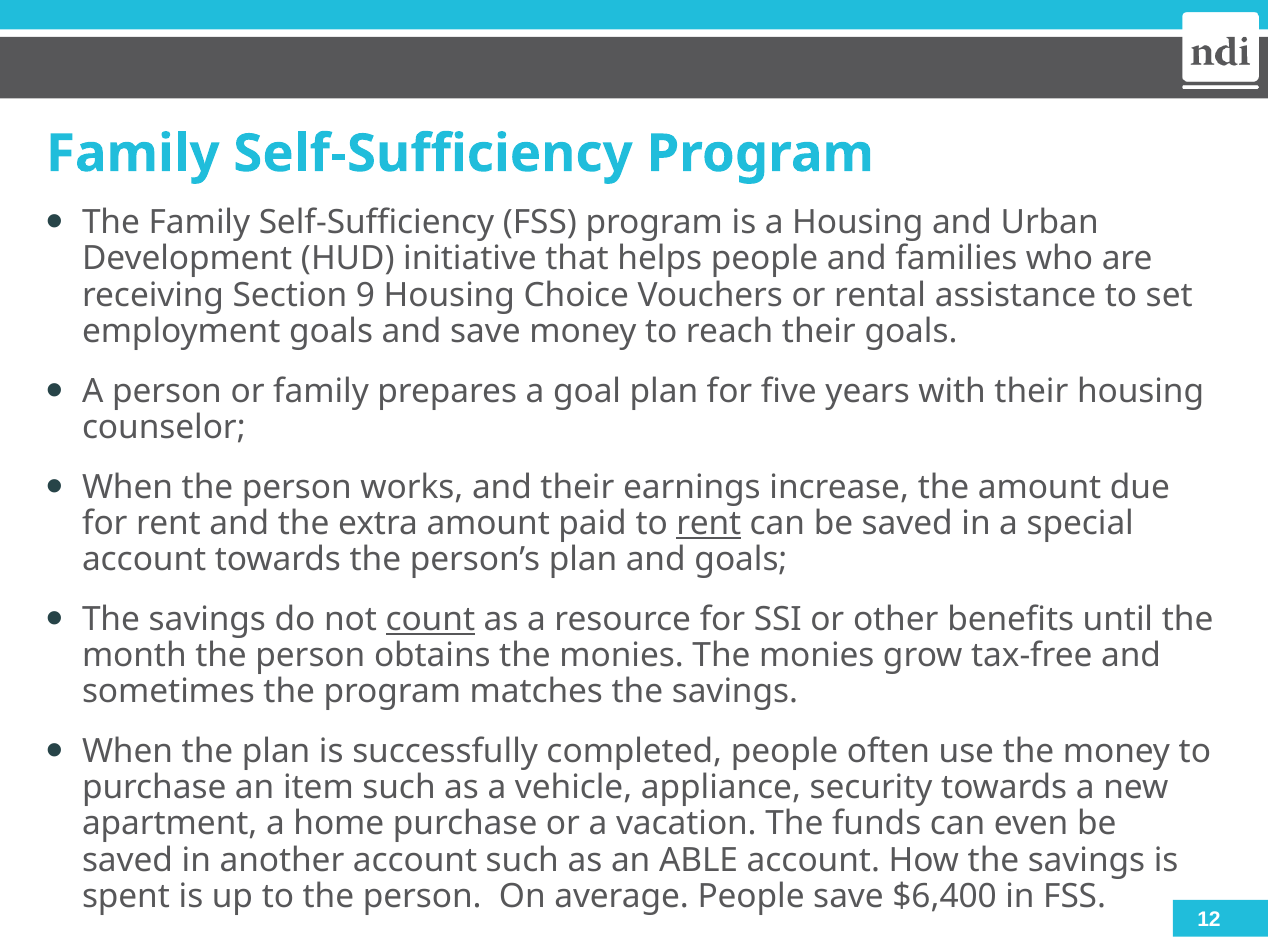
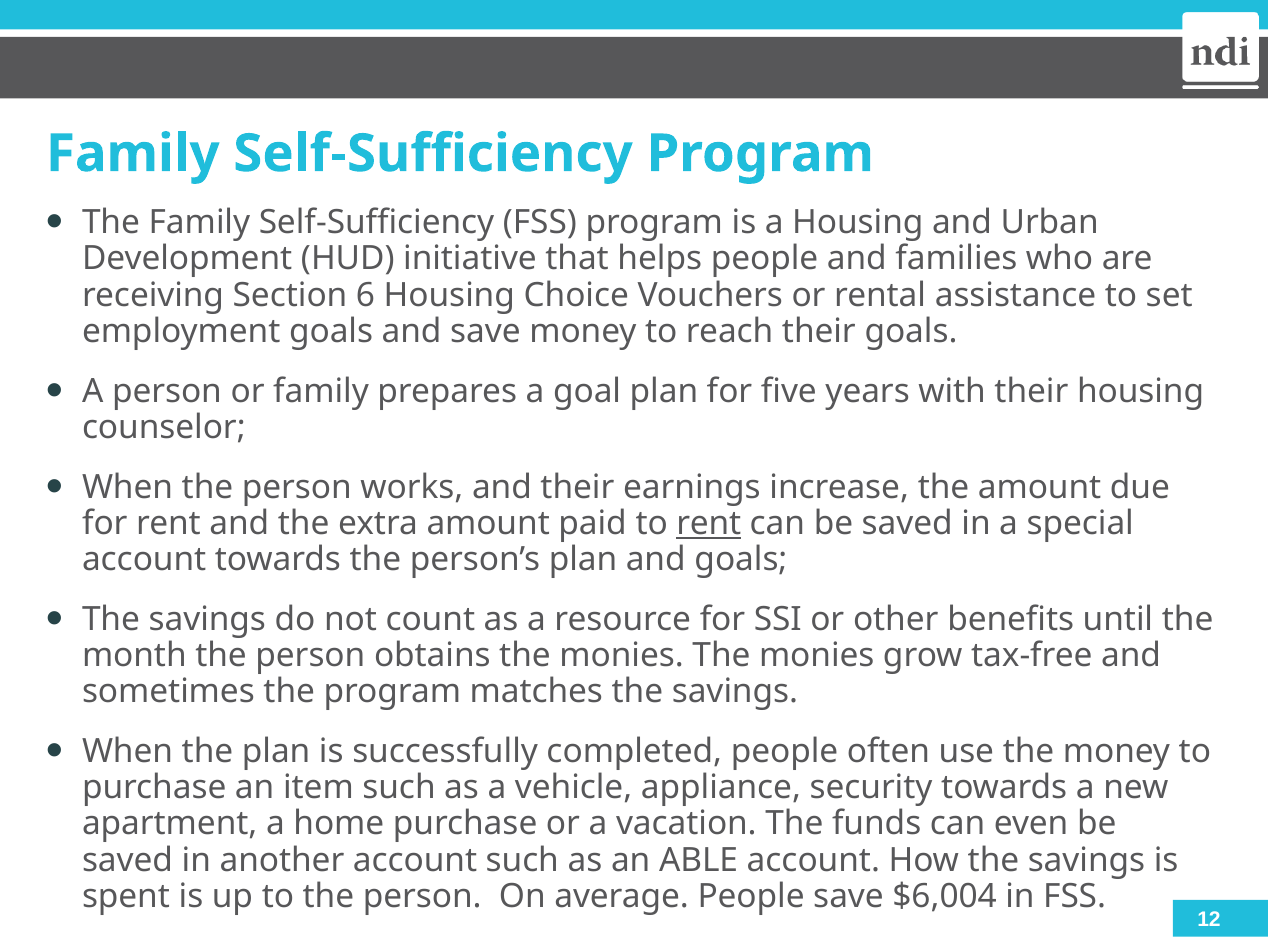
9: 9 -> 6
count underline: present -> none
$6,400: $6,400 -> $6,004
